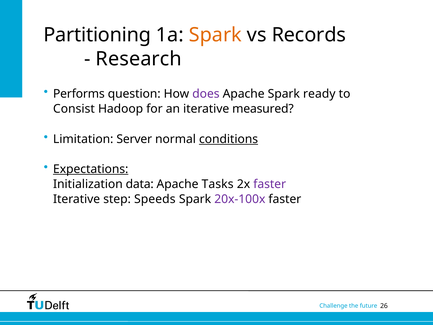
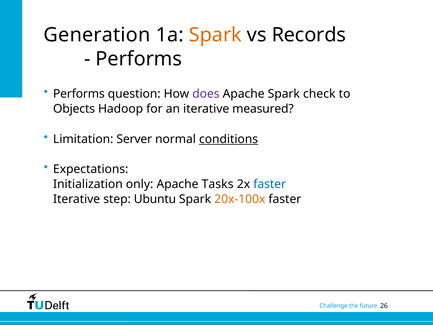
Partitioning: Partitioning -> Generation
Research at (139, 59): Research -> Performs
ready: ready -> check
Consist: Consist -> Objects
Expectations underline: present -> none
data: data -> only
faster at (270, 184) colour: purple -> blue
Speeds: Speeds -> Ubuntu
20x-100x colour: purple -> orange
